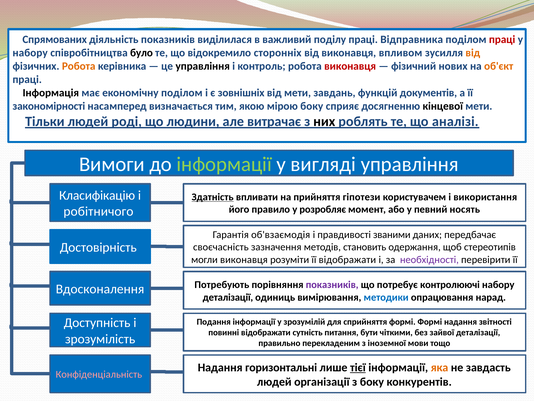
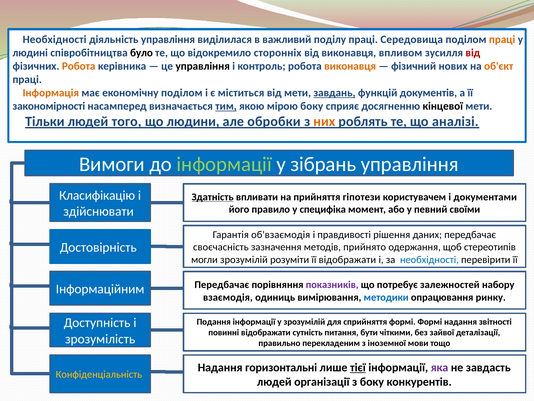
Спрямованих at (55, 39): Спрямованих -> Необхідності
діяльність показників: показників -> управління
Відправника: Відправника -> Середовища
праці at (502, 39) colour: red -> orange
набору at (30, 53): набору -> людині
від at (473, 53) colour: orange -> red
виконавця at (350, 66) colour: red -> orange
Інформація colour: black -> orange
зовнішніх: зовнішніх -> міститься
завдань underline: none -> present
тим underline: none -> present
роді: роді -> того
витрачає: витрачає -> обробки
них colour: black -> orange
вигляді: вигляді -> зібрань
використання: використання -> документами
розробляє: розробляє -> специфіка
носять: носять -> своїми
робітничого: робітничого -> здійснювати
званими: званими -> рішення
становить: становить -> прийнято
могли виконавця: виконавця -> зрозумілій
необхідності at (429, 259) colour: purple -> blue
Потребують at (222, 284): Потребують -> Передбачає
контролюючі: контролюючі -> залежностей
Вдосконалення: Вдосконалення -> Інформаційним
деталізації at (228, 297): деталізації -> взаємодія
нарад: нарад -> ринку
яка colour: orange -> purple
Конфіденціальність colour: pink -> yellow
